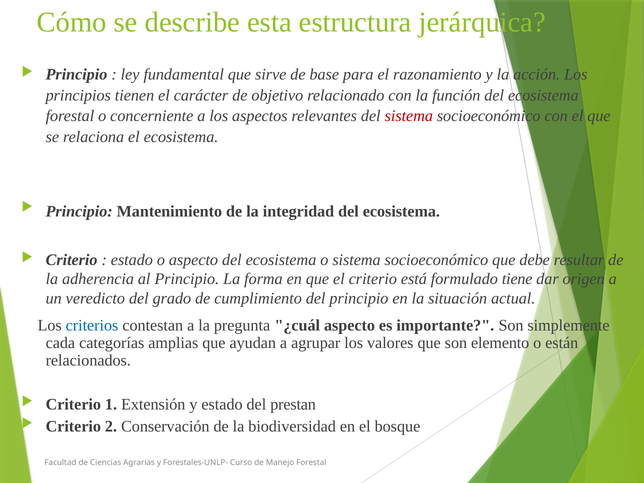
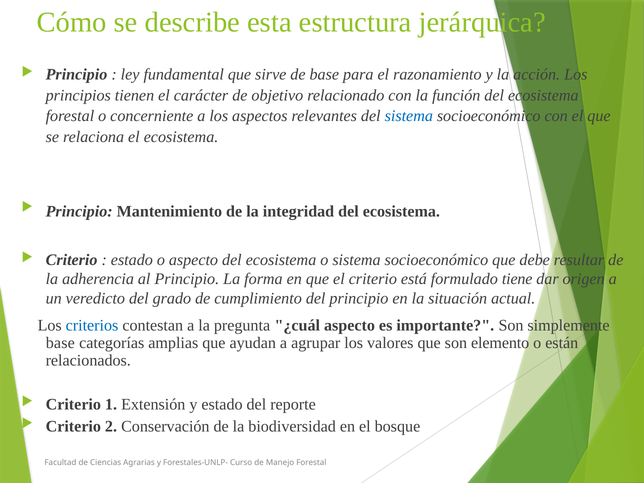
sistema at (409, 116) colour: red -> blue
cada at (60, 343): cada -> base
prestan: prestan -> reporte
